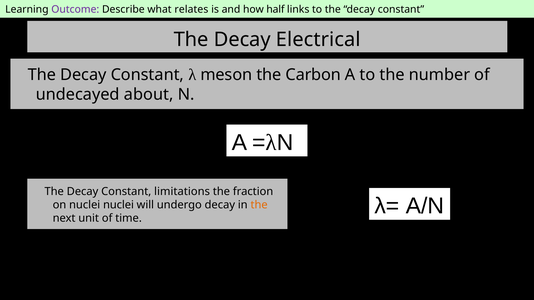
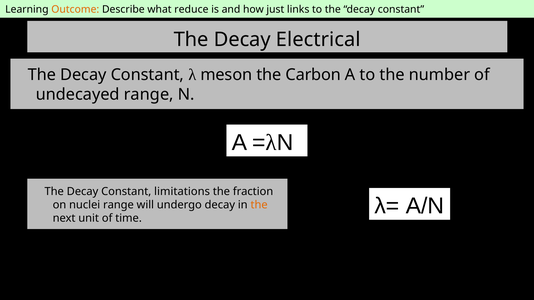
Outcome colour: purple -> orange
relates: relates -> reduce
half: half -> just
undecayed about: about -> range
nuclei nuclei: nuclei -> range
